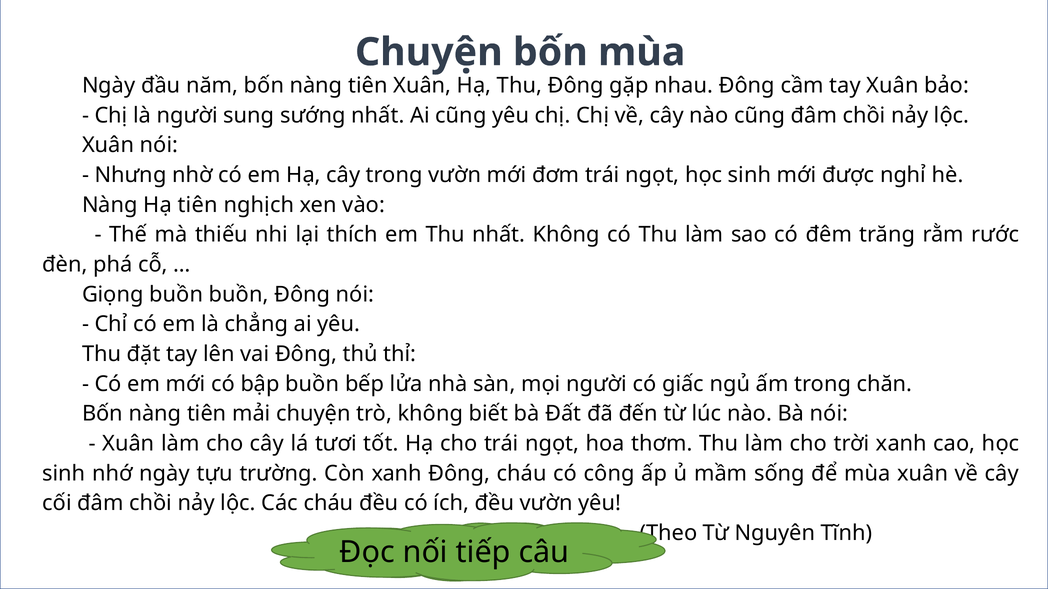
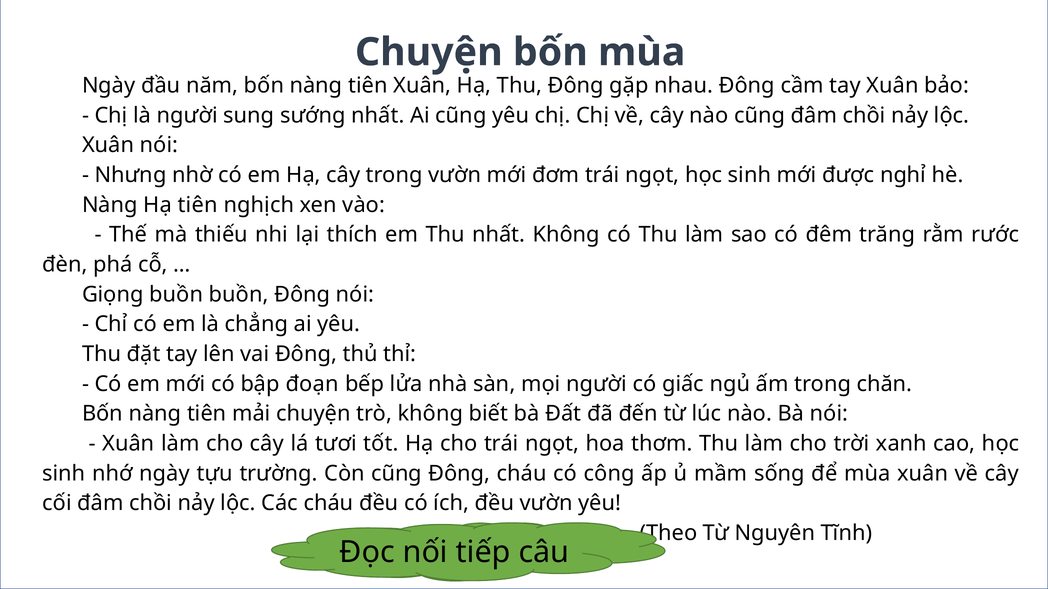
bập buồn: buồn -> đoạn
Còn xanh: xanh -> cũng
